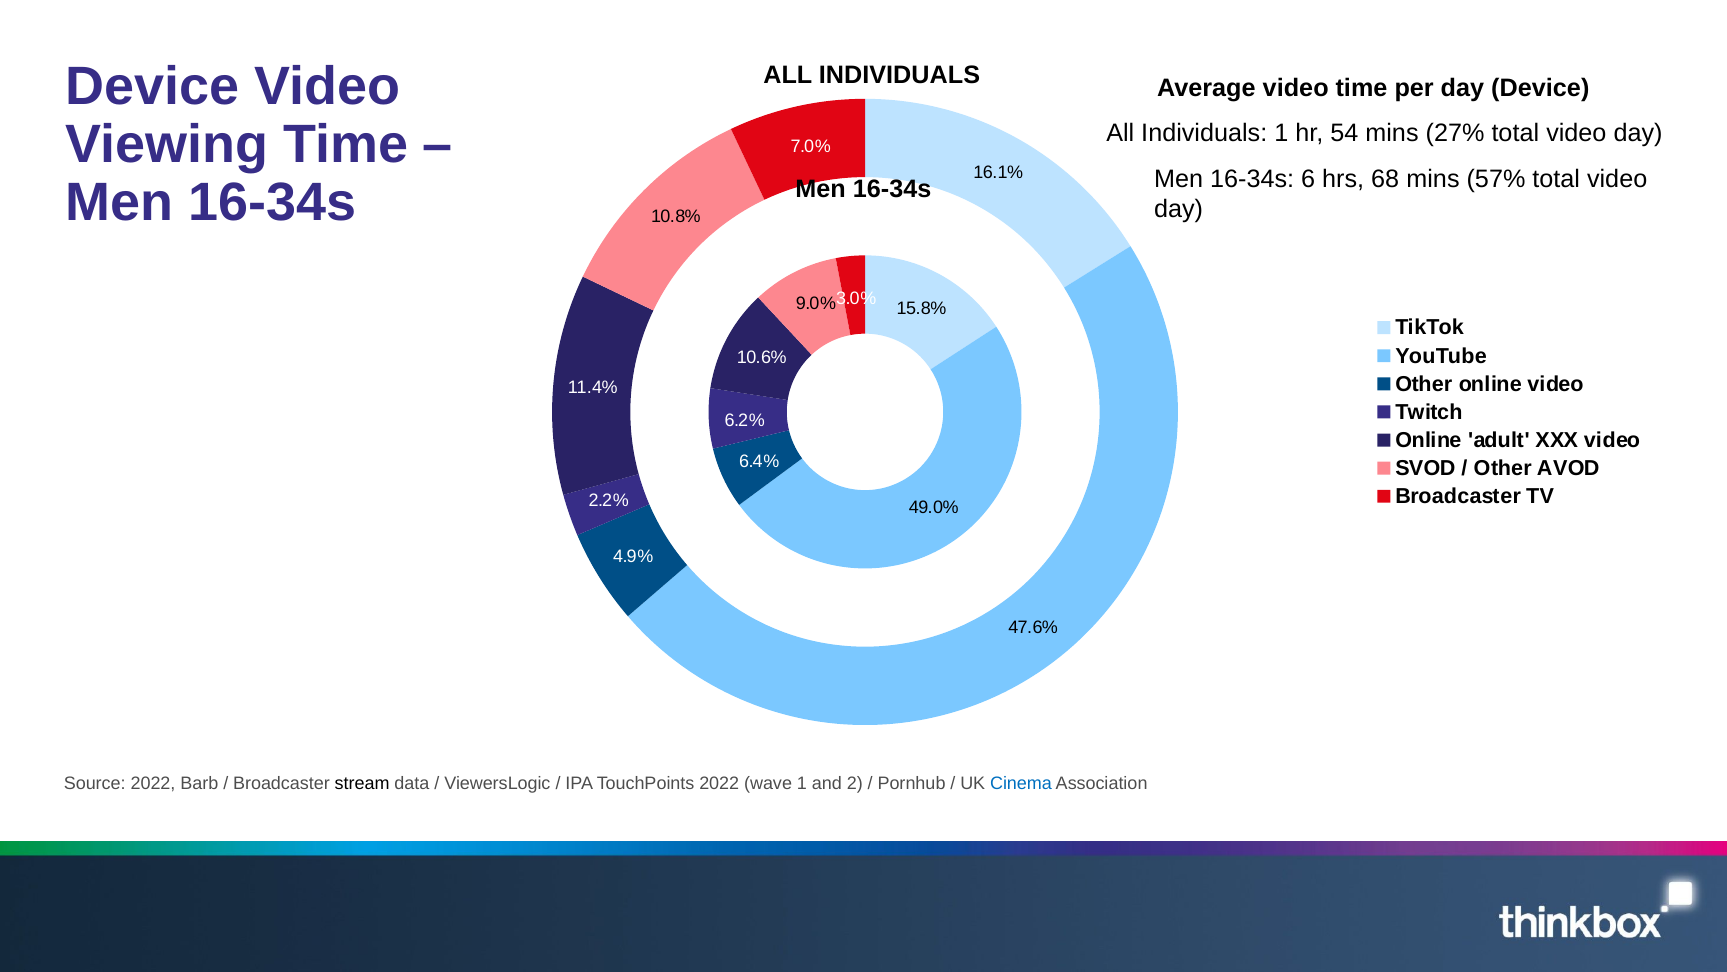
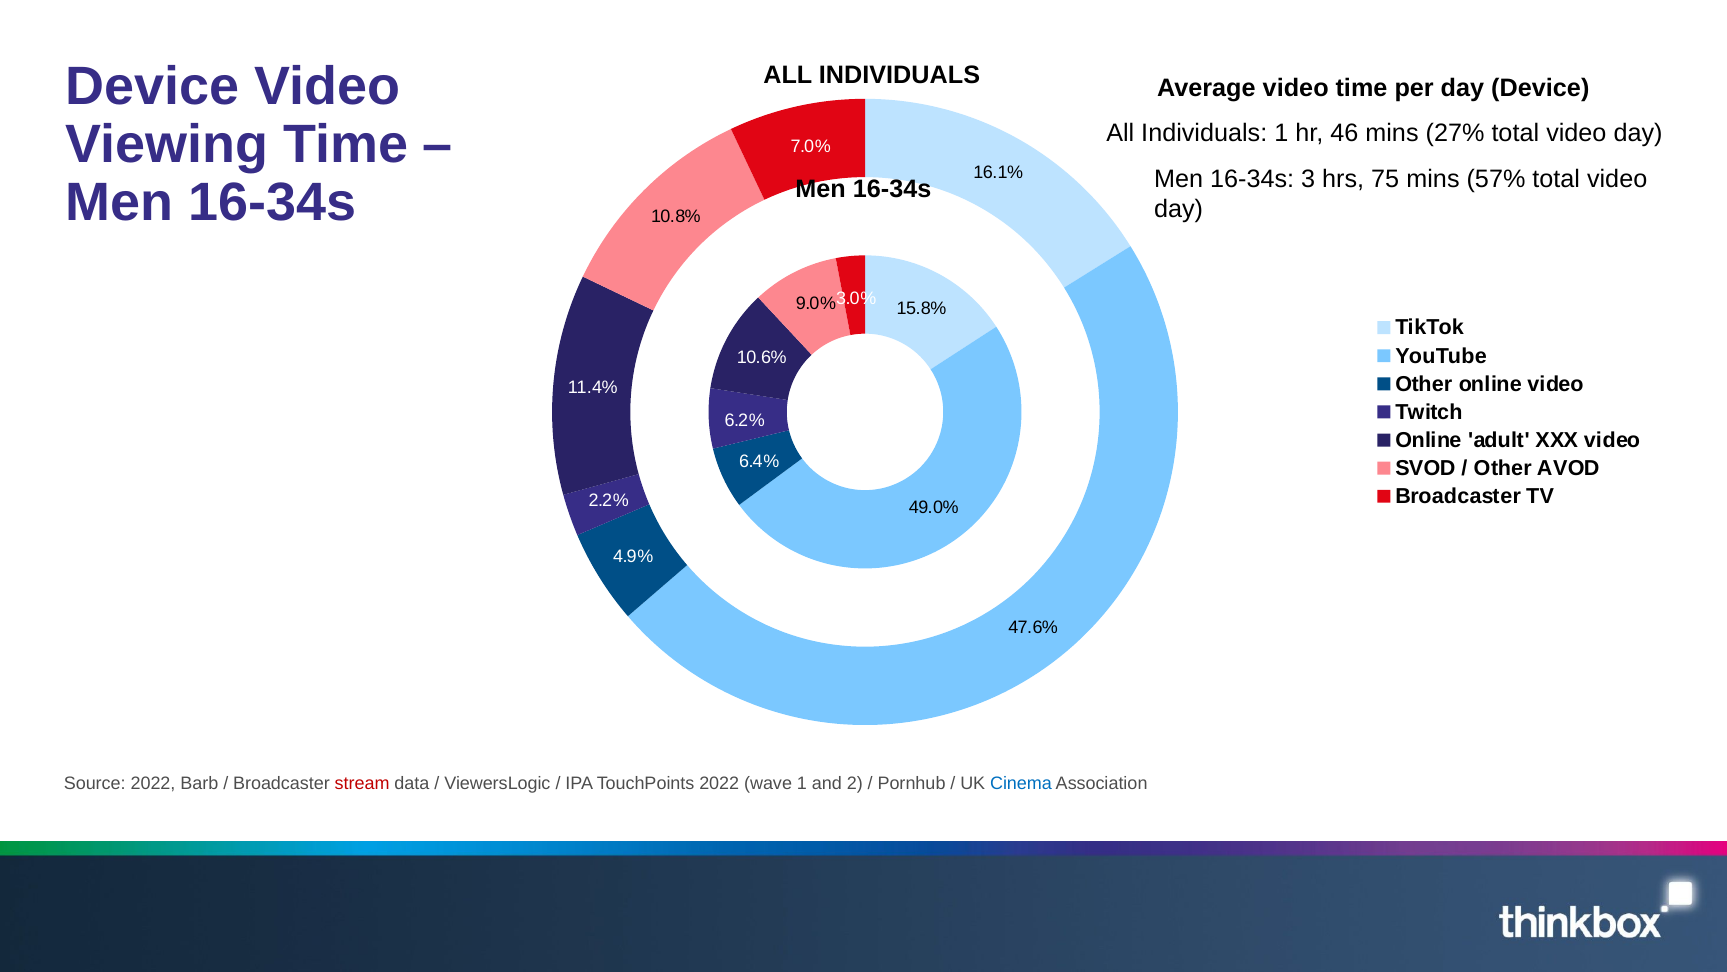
54: 54 -> 46
6: 6 -> 3
68: 68 -> 75
stream colour: black -> red
